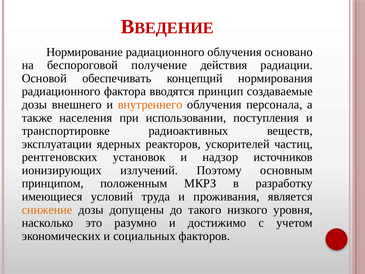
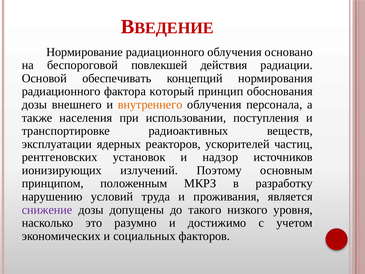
получение: получение -> повлекшей
вводятся: вводятся -> который
создаваемые: создаваемые -> обоснования
имеющиеся: имеющиеся -> нарушению
снижение colour: orange -> purple
